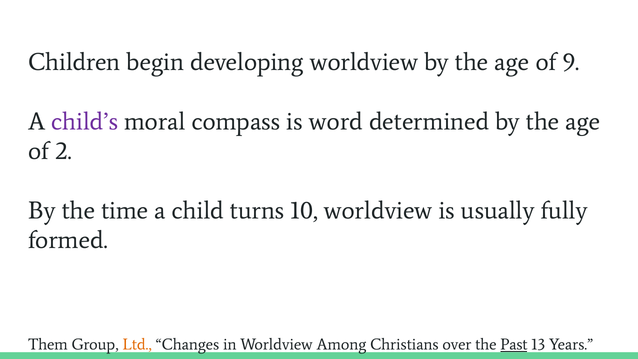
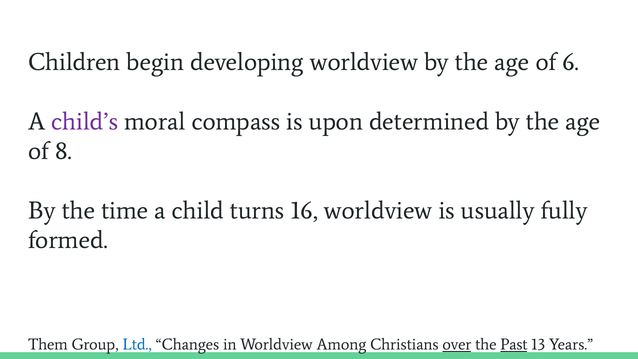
9: 9 -> 6
word: word -> upon
2: 2 -> 8
10: 10 -> 16
Ltd colour: orange -> blue
over underline: none -> present
